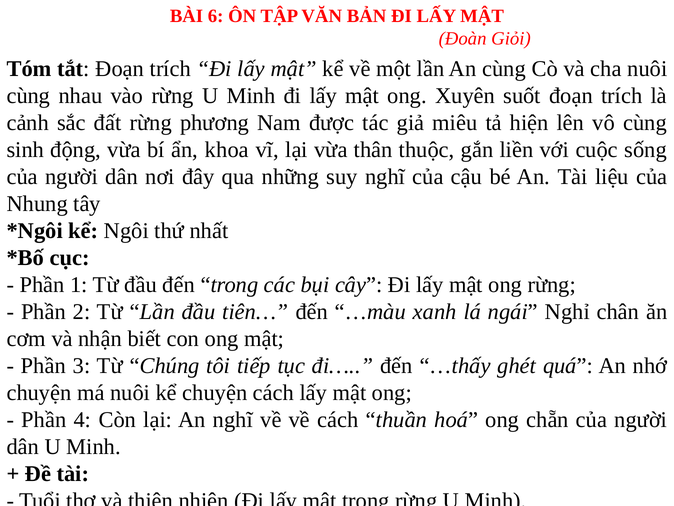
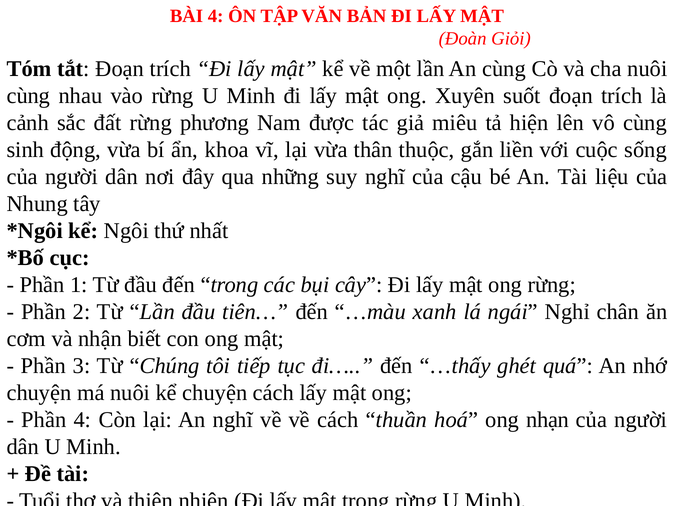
BÀI 6: 6 -> 4
chẵn: chẵn -> nhạn
